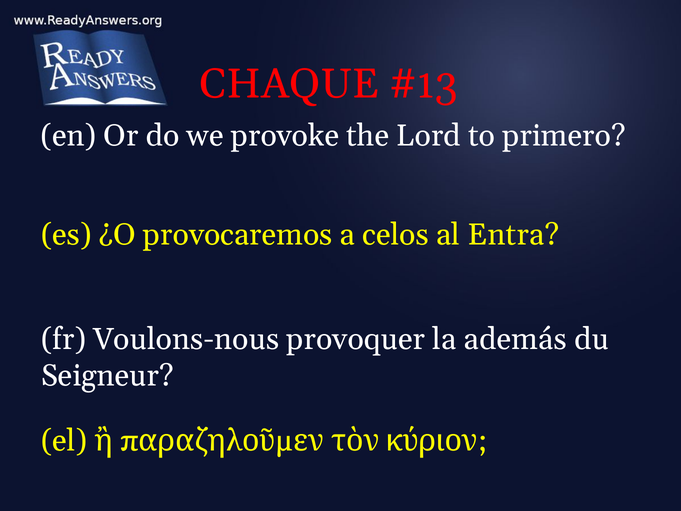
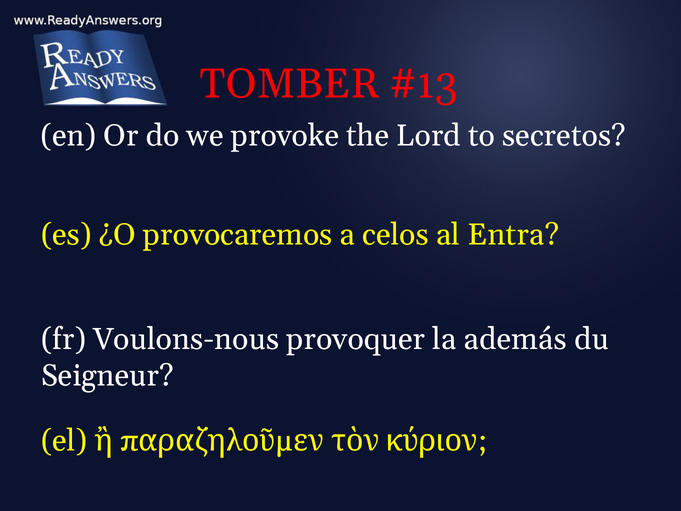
CHAQUE: CHAQUE -> TOMBER
primero: primero -> secretos
